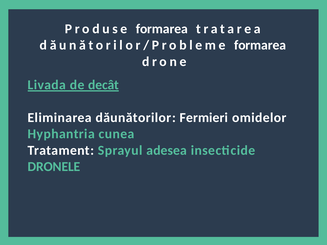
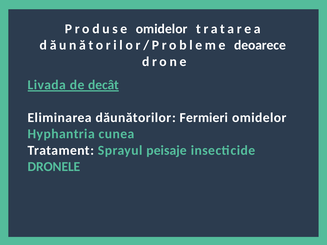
Produse formarea: formarea -> omidelor
formarea at (260, 45): formarea -> deoarece
adesea: adesea -> peisaje
